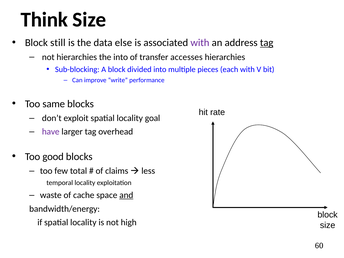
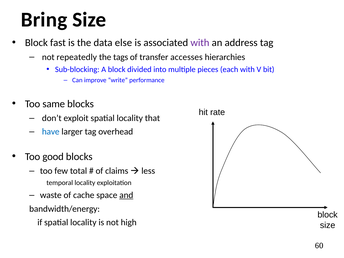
Think: Think -> Bring
still: still -> fast
tag at (267, 43) underline: present -> none
not hierarchies: hierarchies -> repeatedly
the into: into -> tags
goal: goal -> that
have colour: purple -> blue
